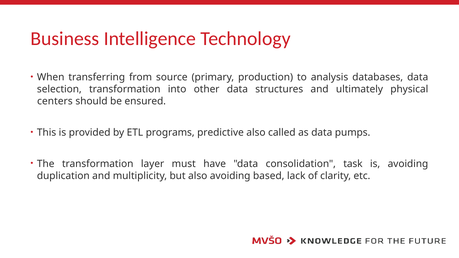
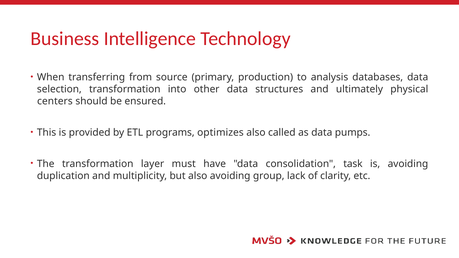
predictive: predictive -> optimizes
based: based -> group
